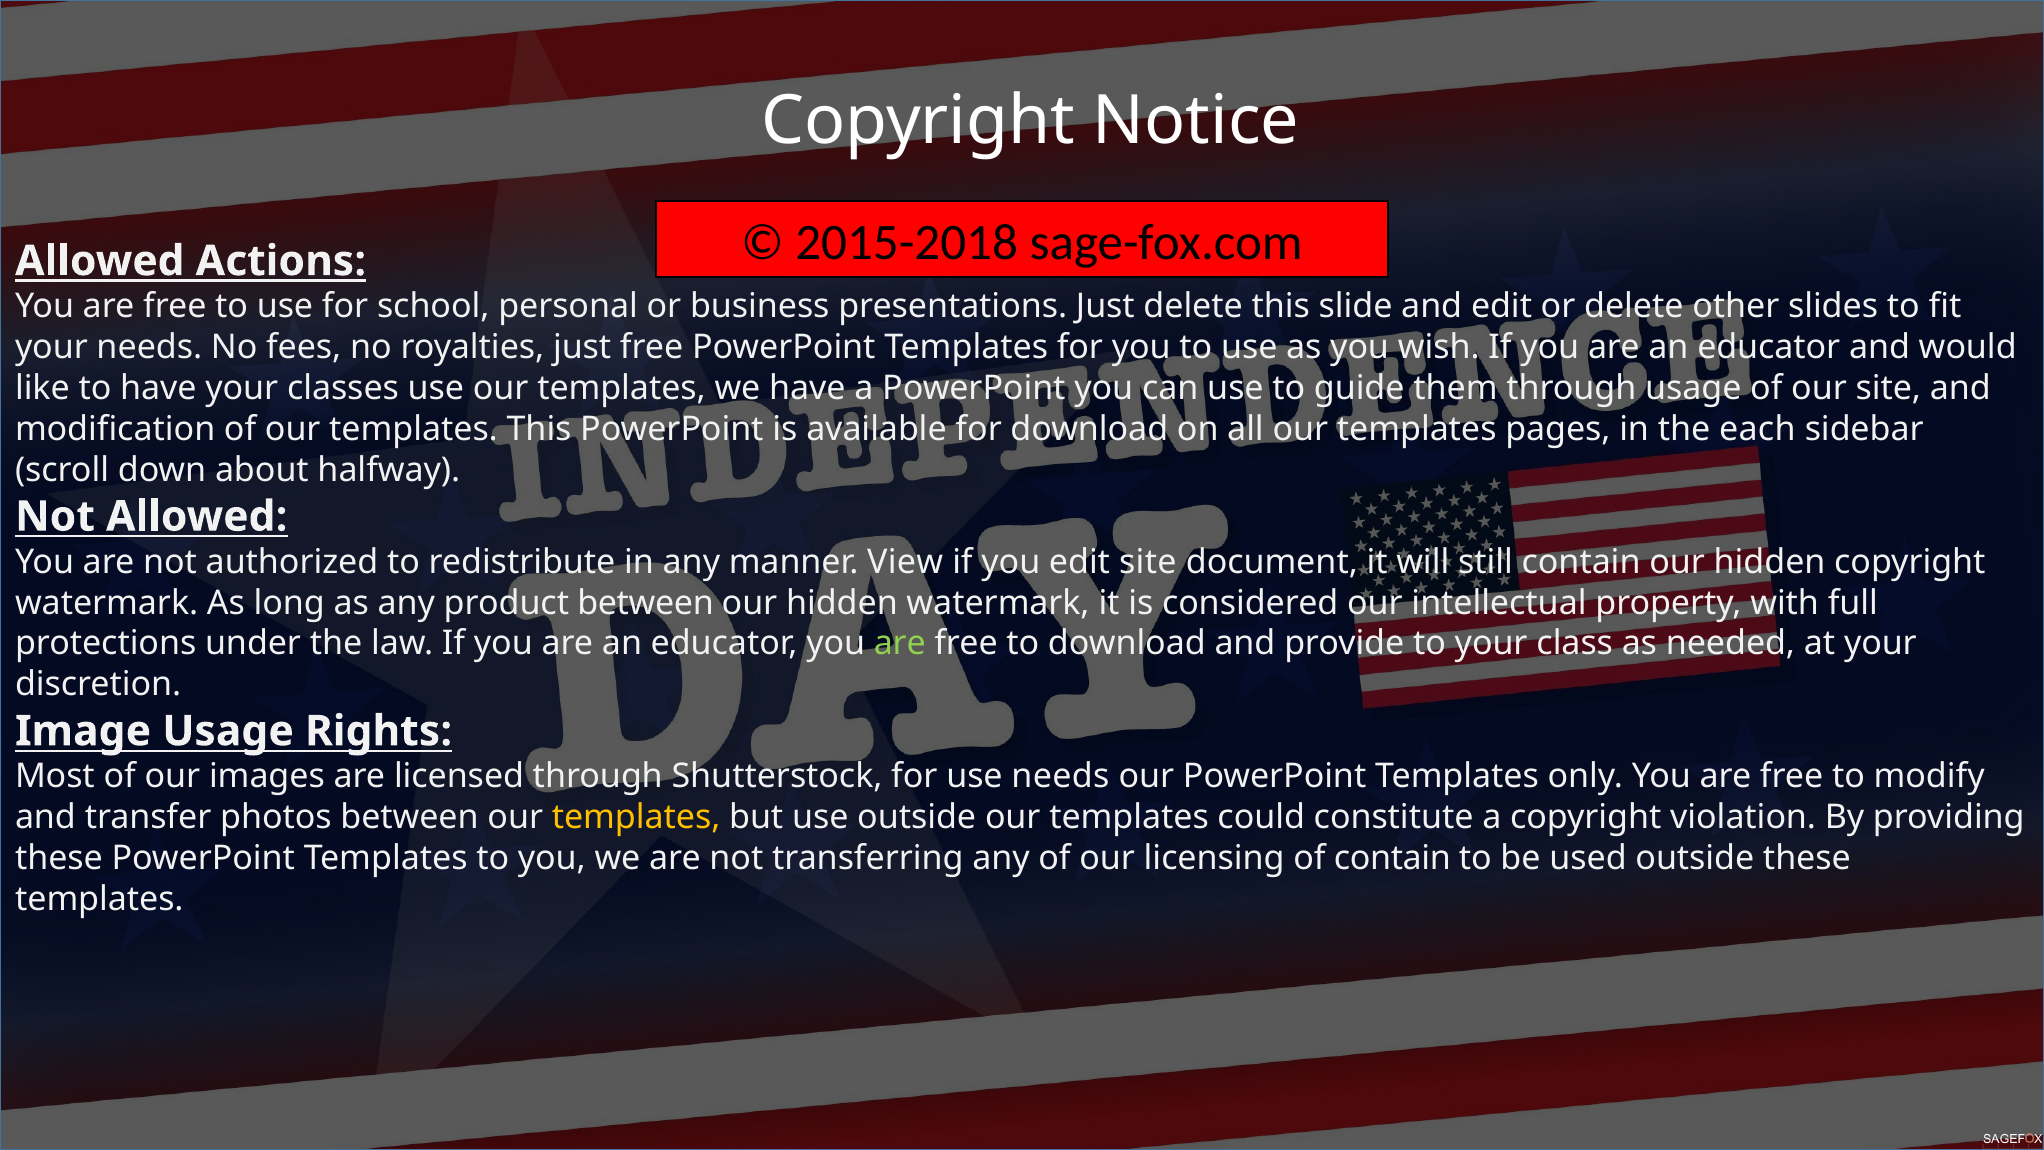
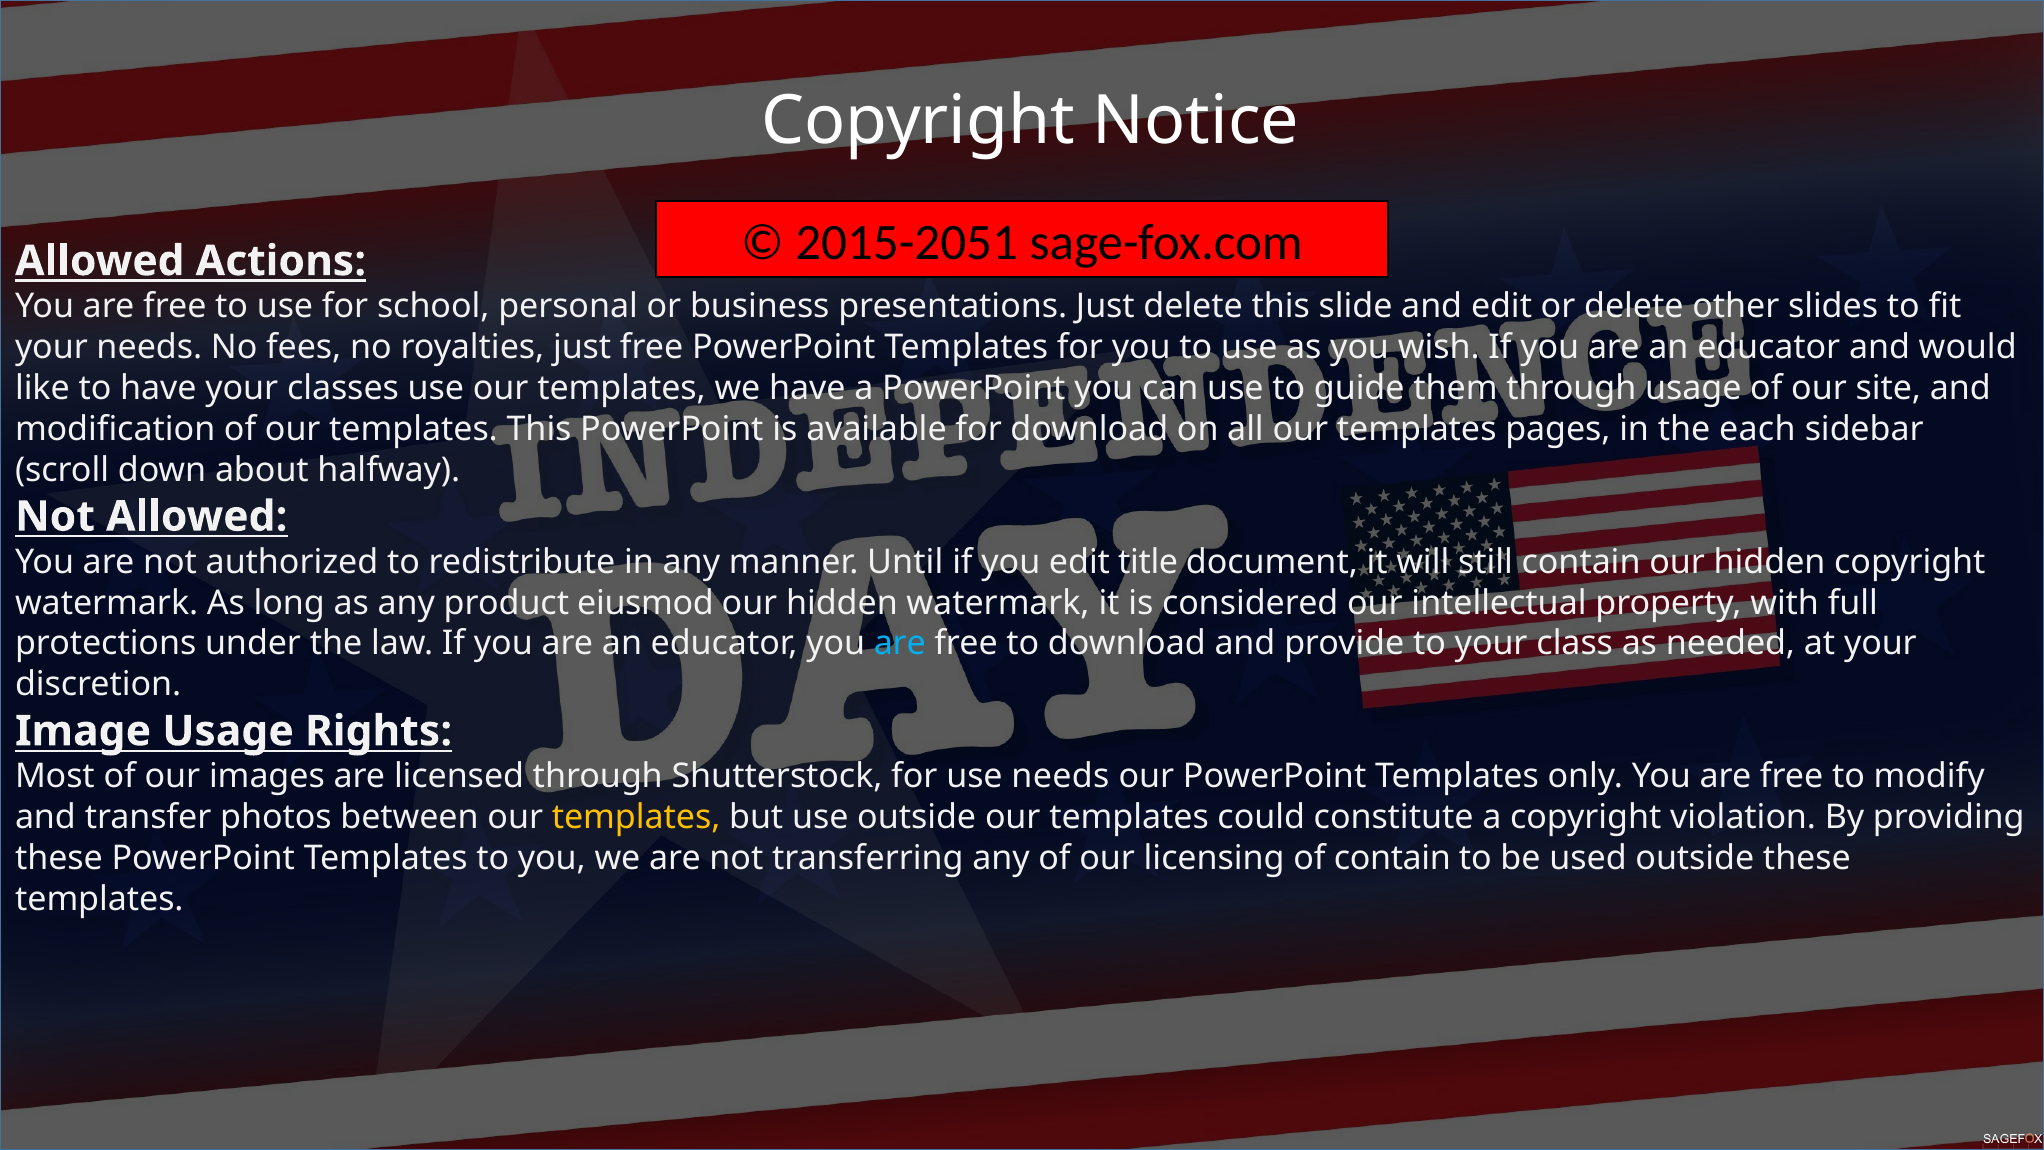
2015-2018: 2015-2018 -> 2015-2051
View: View -> Until
edit site: site -> title
product between: between -> eiusmod
are at (900, 644) colour: light green -> light blue
